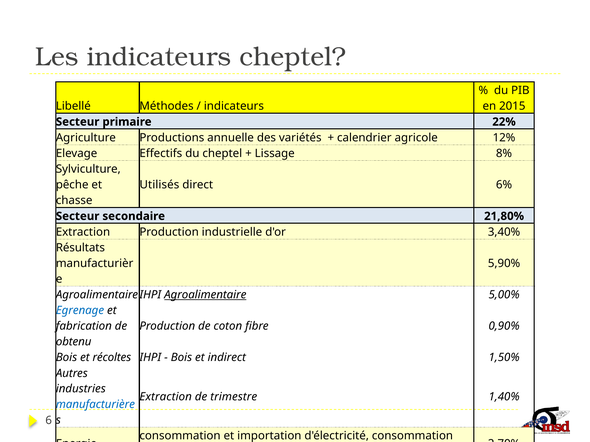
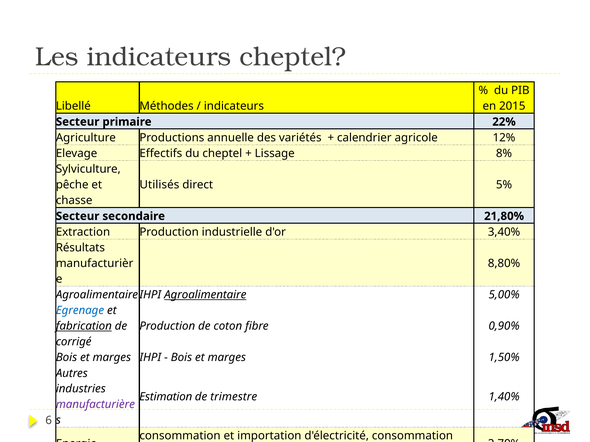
6%: 6% -> 5%
5,90%: 5,90% -> 8,80%
fabrication underline: none -> present
obtenu: obtenu -> corrigé
récoltes at (112, 358): récoltes -> marges
indirect at (227, 358): indirect -> marges
Extraction at (166, 397): Extraction -> Estimation
manufacturière colour: blue -> purple
